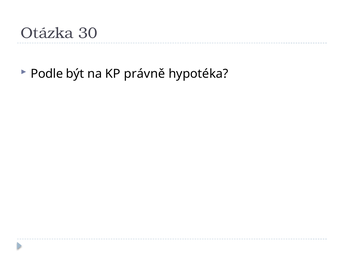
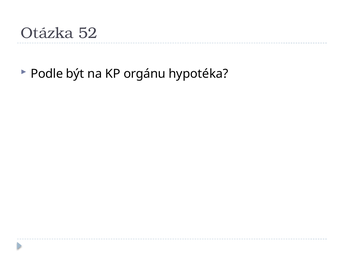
30: 30 -> 52
právně: právně -> orgánu
